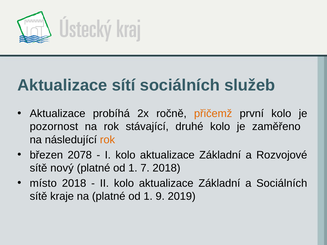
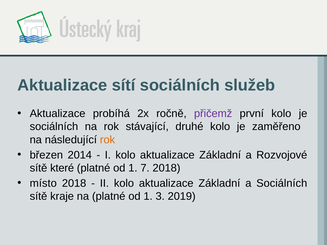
přičemž colour: orange -> purple
pozornost at (54, 127): pozornost -> sociálních
2078: 2078 -> 2014
nový: nový -> které
9: 9 -> 3
